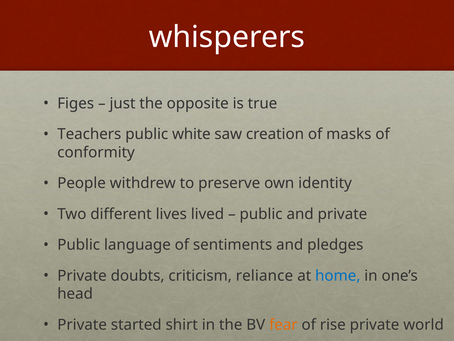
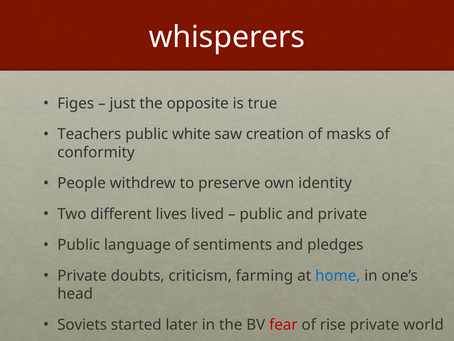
reliance: reliance -> farming
Private at (82, 324): Private -> Soviets
shirt: shirt -> later
fear colour: orange -> red
